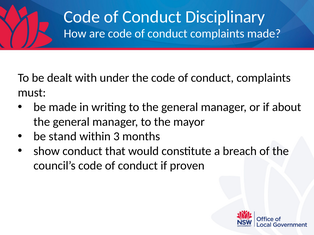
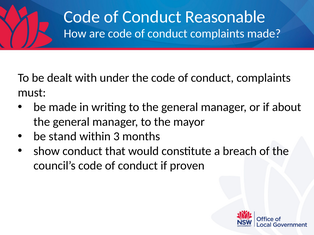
Disciplinary: Disciplinary -> Reasonable
